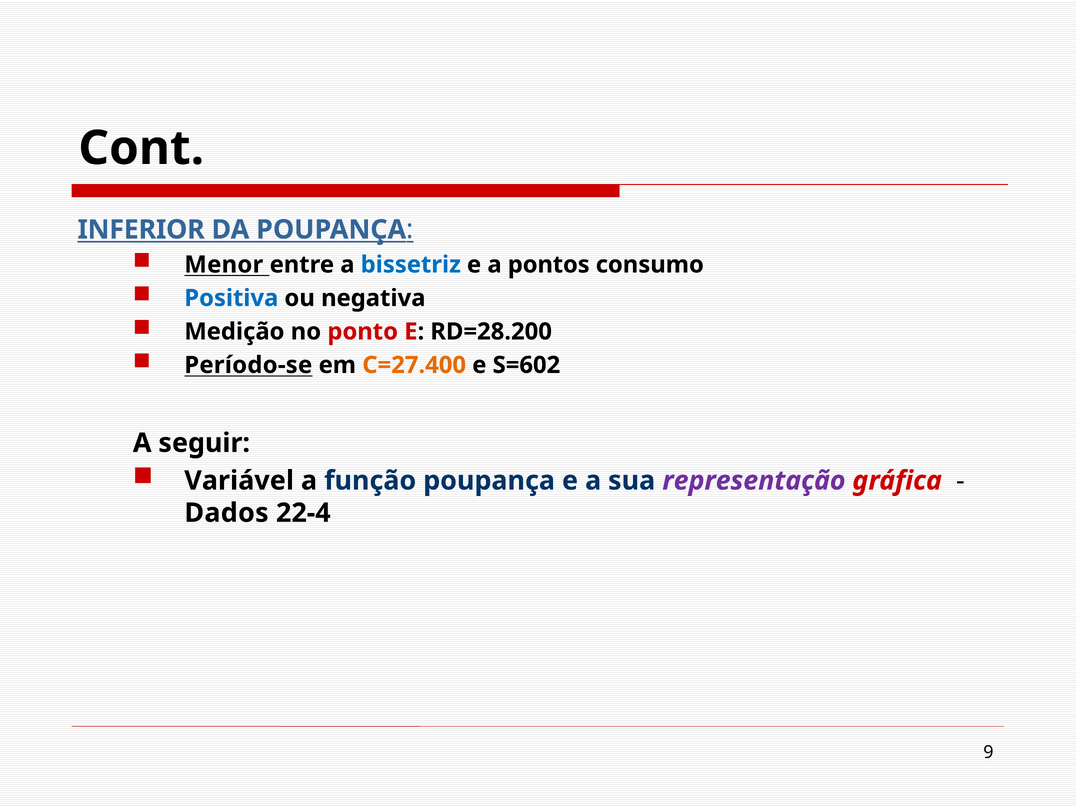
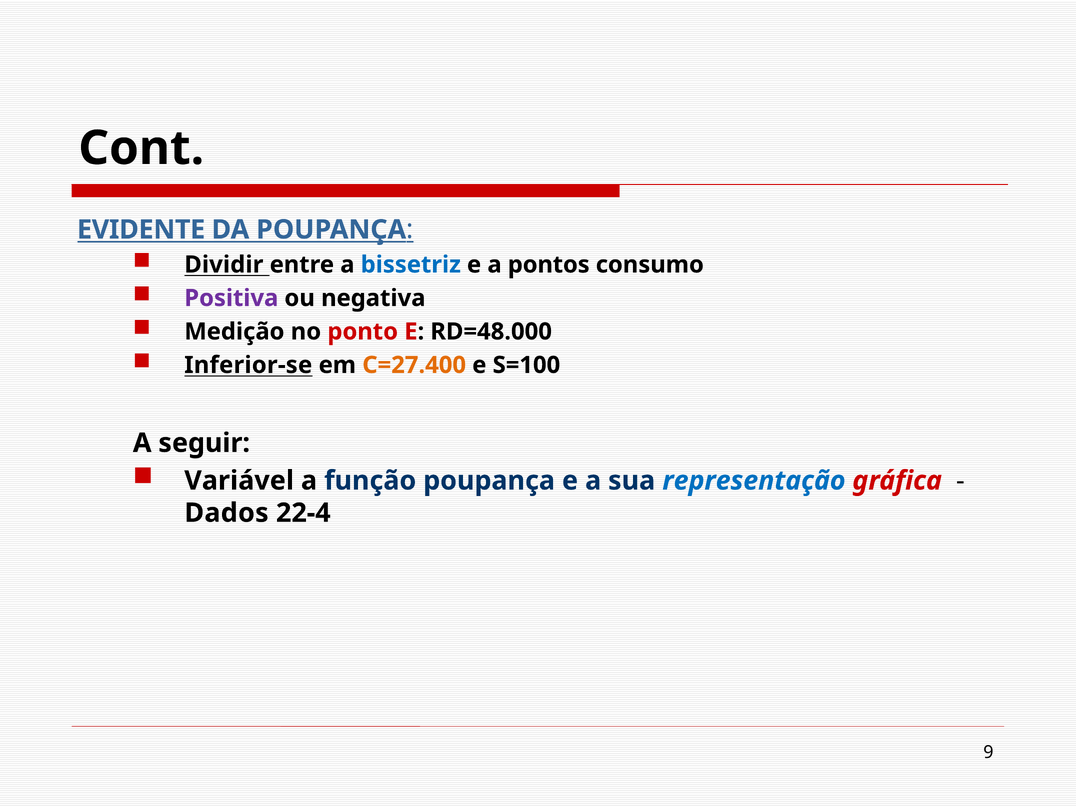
INFERIOR: INFERIOR -> EVIDENTE
Menor: Menor -> Dividir
Positiva colour: blue -> purple
RD=28.200: RD=28.200 -> RD=48.000
Período-se: Período-se -> Inferior-se
S=602: S=602 -> S=100
representação colour: purple -> blue
